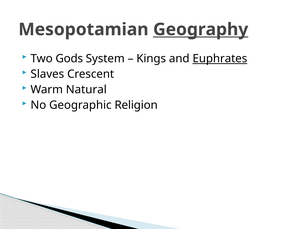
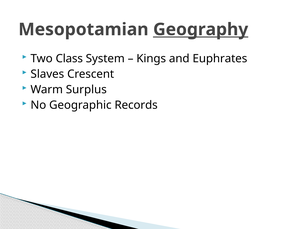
Gods: Gods -> Class
Euphrates underline: present -> none
Natural: Natural -> Surplus
Religion: Religion -> Records
